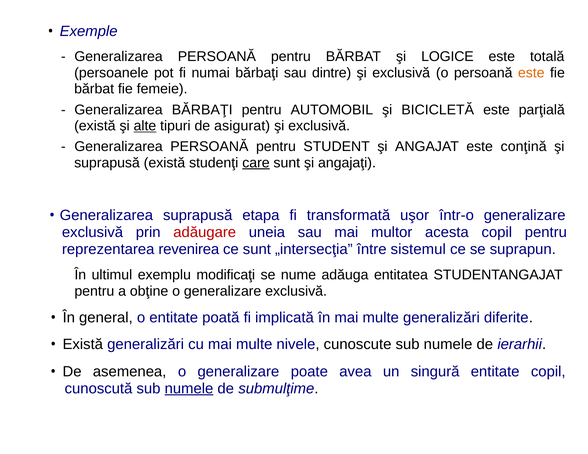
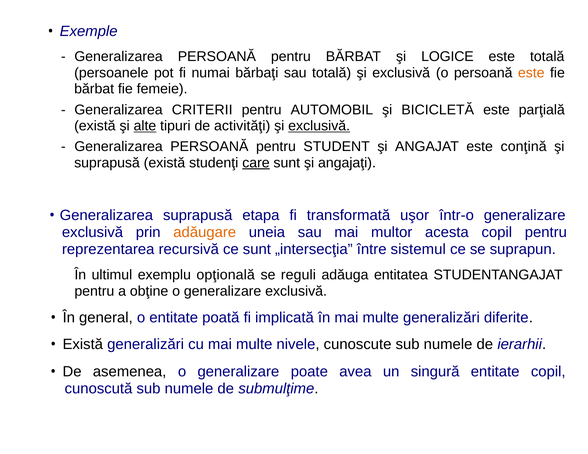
sau dintre: dintre -> totală
Generalizarea BĂRBAŢI: BĂRBAŢI -> CRITERII
asigurat: asigurat -> activităţi
exclusivă at (319, 126) underline: none -> present
adăugare colour: red -> orange
revenirea: revenirea -> recursivă
modificaţi: modificaţi -> opţională
nume: nume -> reguli
numele at (189, 389) underline: present -> none
